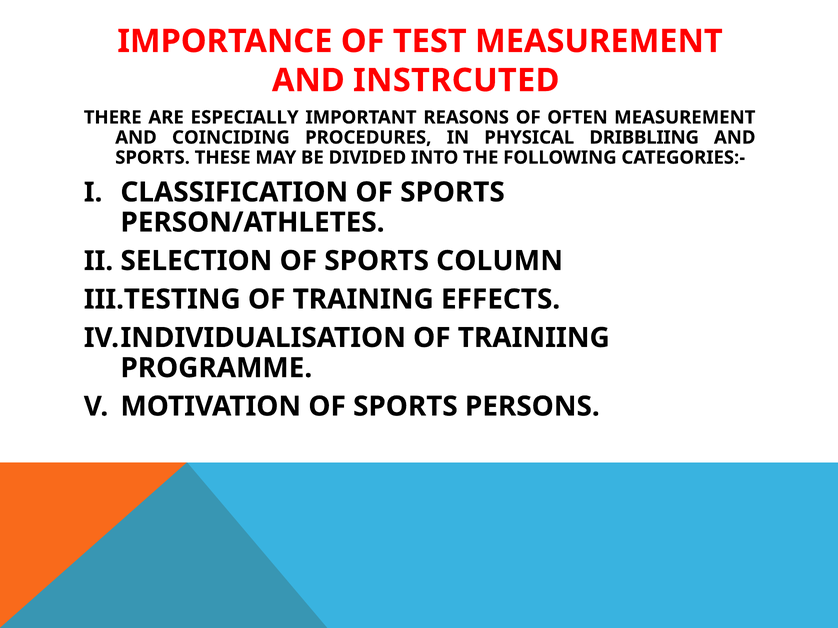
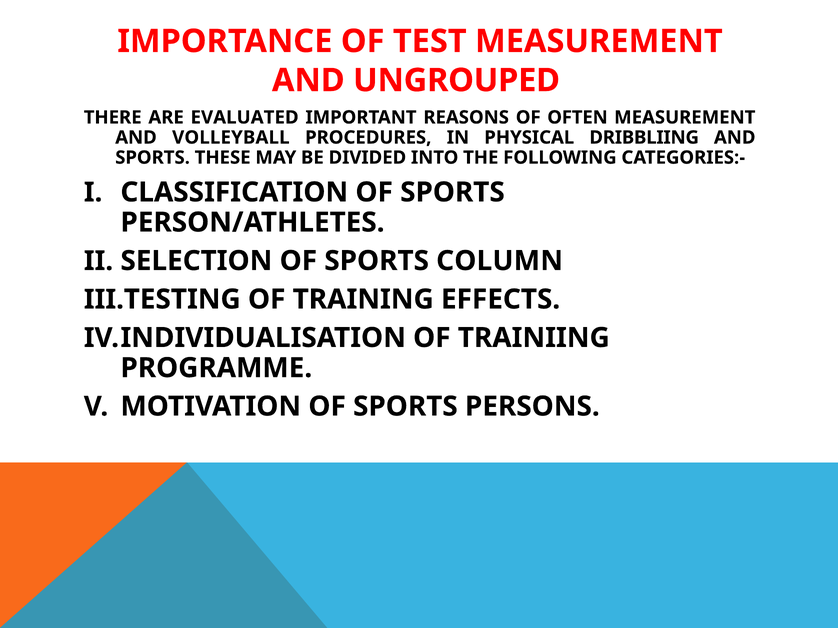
INSTRCUTED: INSTRCUTED -> UNGROUPED
ESPECIALLY: ESPECIALLY -> EVALUATED
COINCIDING: COINCIDING -> VOLLEYBALL
